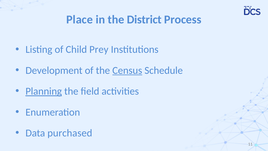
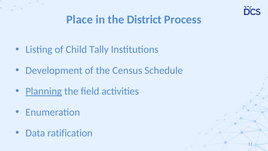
Prey: Prey -> Tally
Census underline: present -> none
purchased: purchased -> ratification
